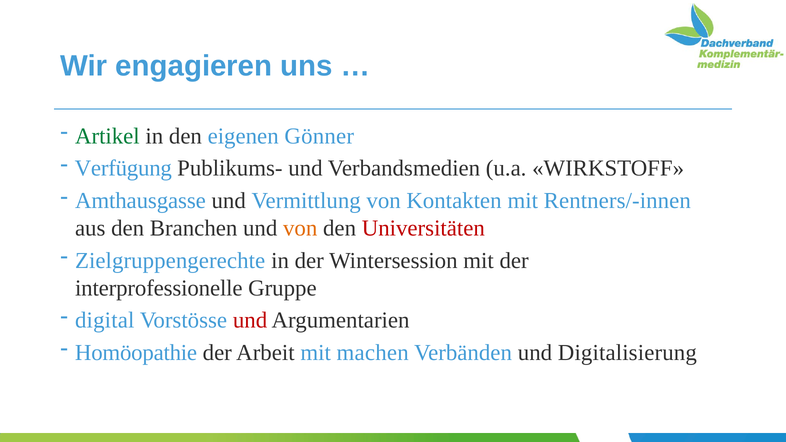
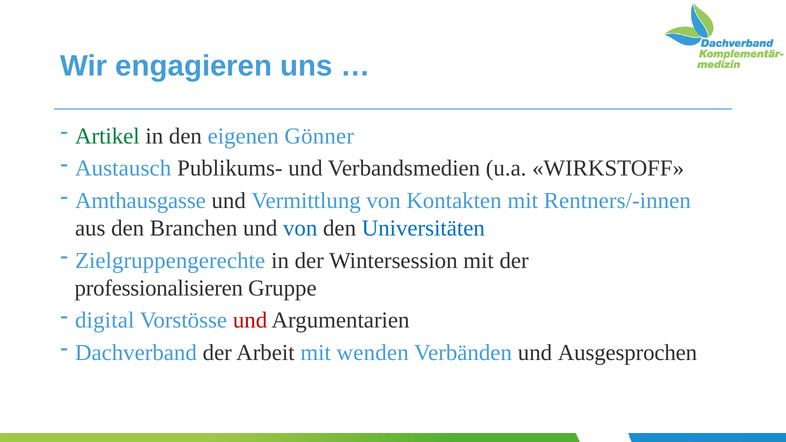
Verfügung: Verfügung -> Austausch
von at (300, 228) colour: orange -> blue
Universitäten colour: red -> blue
interprofessionelle: interprofessionelle -> professionalisieren
Homöopathie: Homöopathie -> Dachverband
machen: machen -> wenden
Digitalisierung: Digitalisierung -> Ausgesprochen
